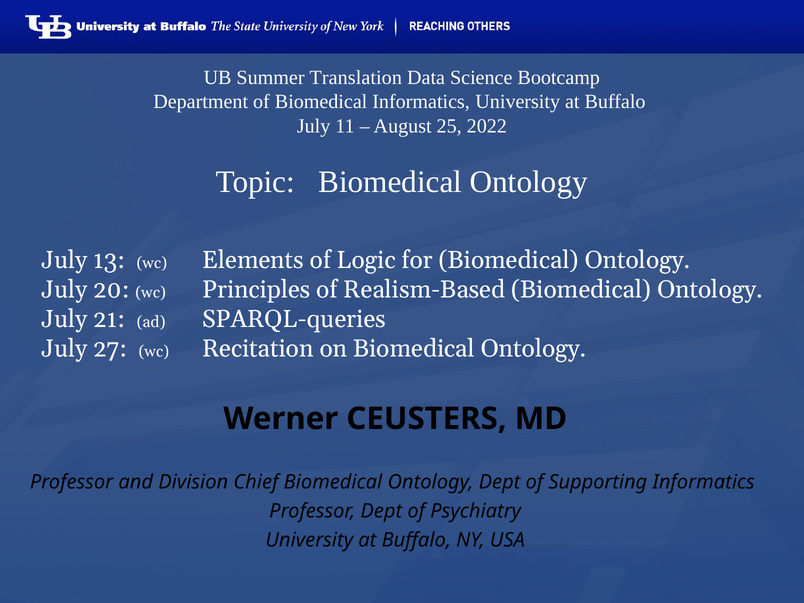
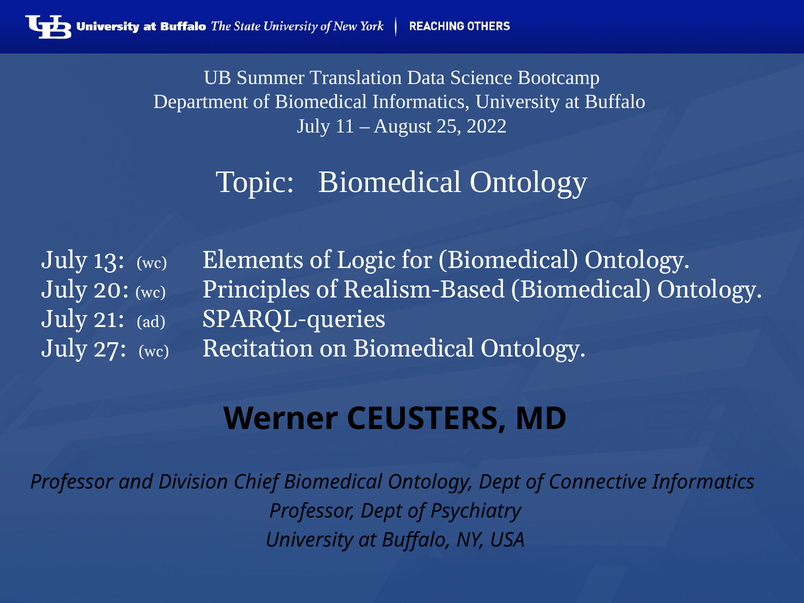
Supporting: Supporting -> Connective
